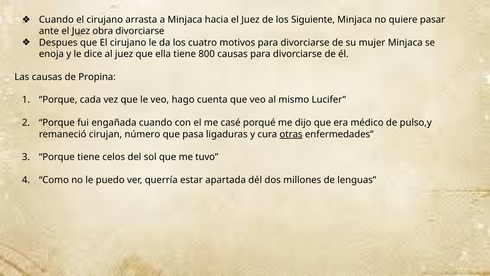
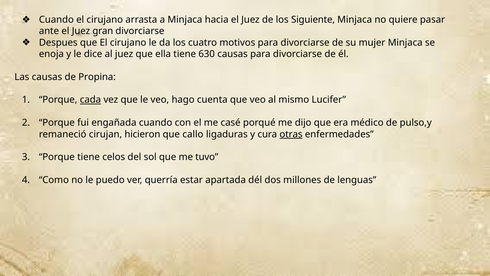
obra: obra -> gran
800: 800 -> 630
cada underline: none -> present
número: número -> hicieron
pasa: pasa -> callo
